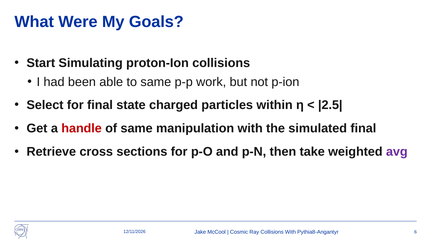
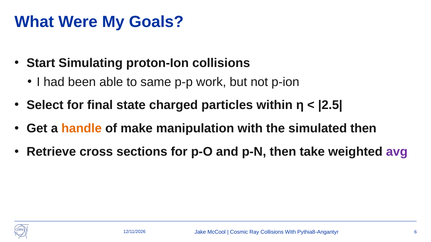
handle colour: red -> orange
of same: same -> make
simulated final: final -> then
